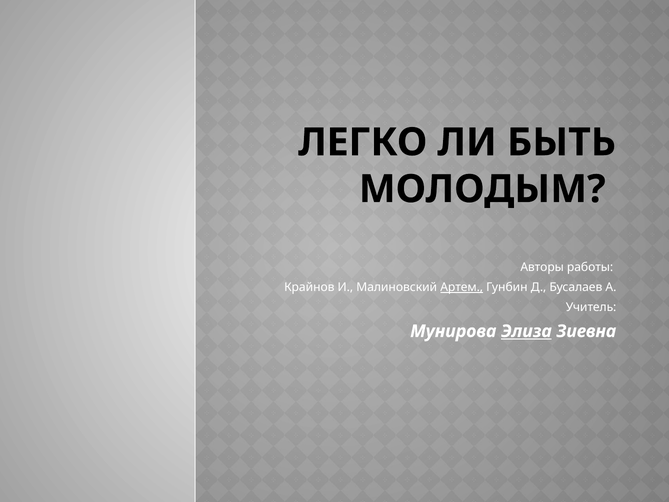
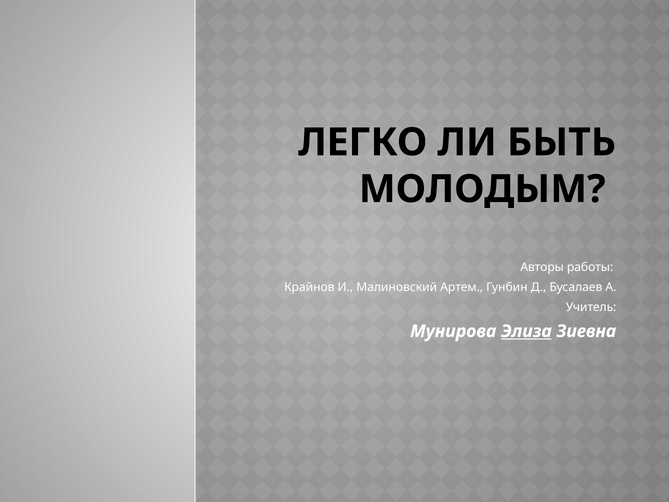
Артем underline: present -> none
